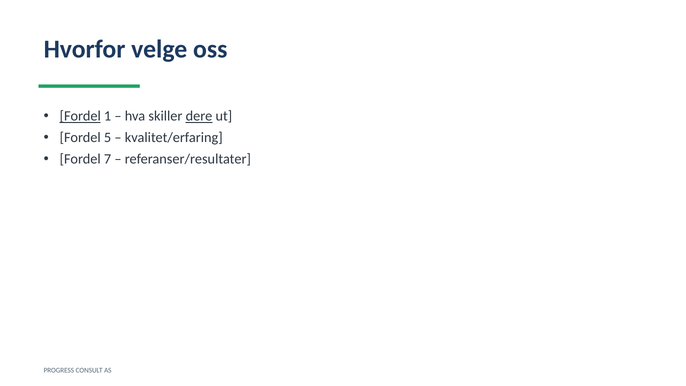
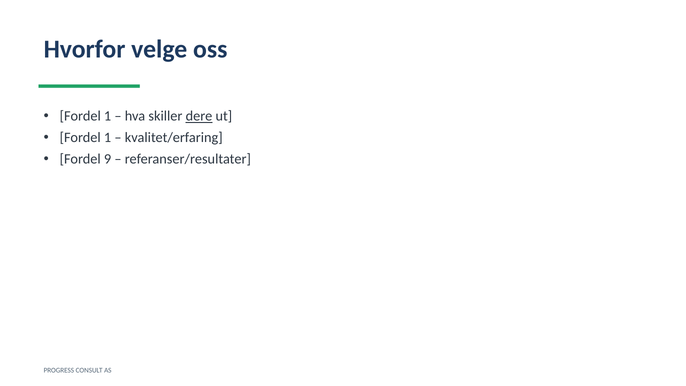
Fordel at (80, 116) underline: present -> none
5 at (108, 138): 5 -> 1
7: 7 -> 9
